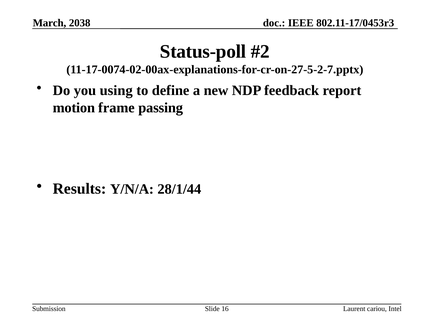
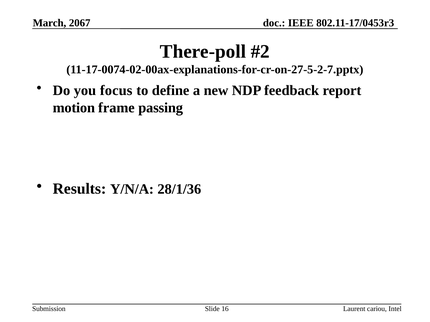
2038: 2038 -> 2067
Status-poll: Status-poll -> There-poll
using: using -> focus
28/1/44: 28/1/44 -> 28/1/36
